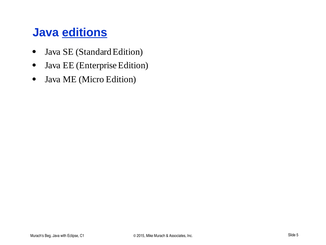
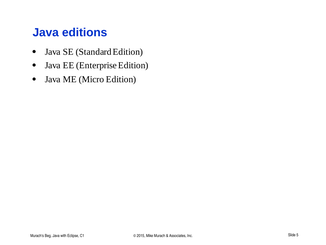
editions underline: present -> none
